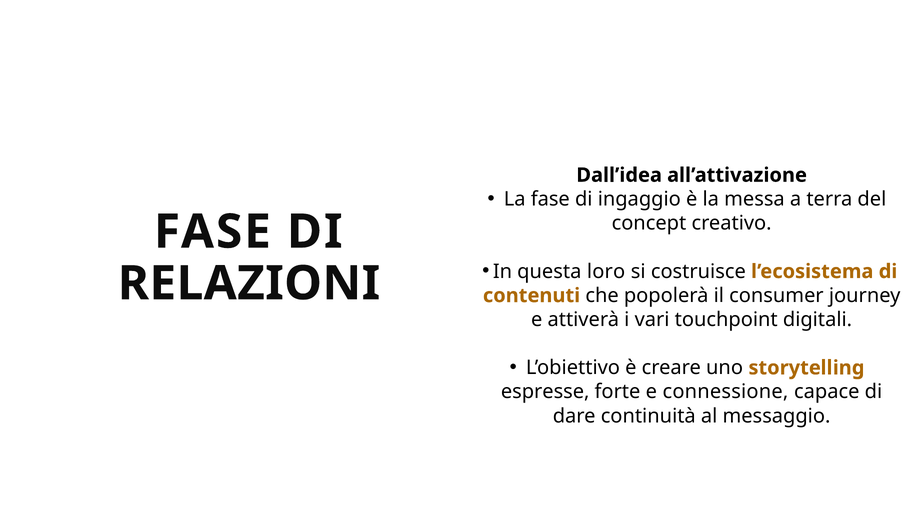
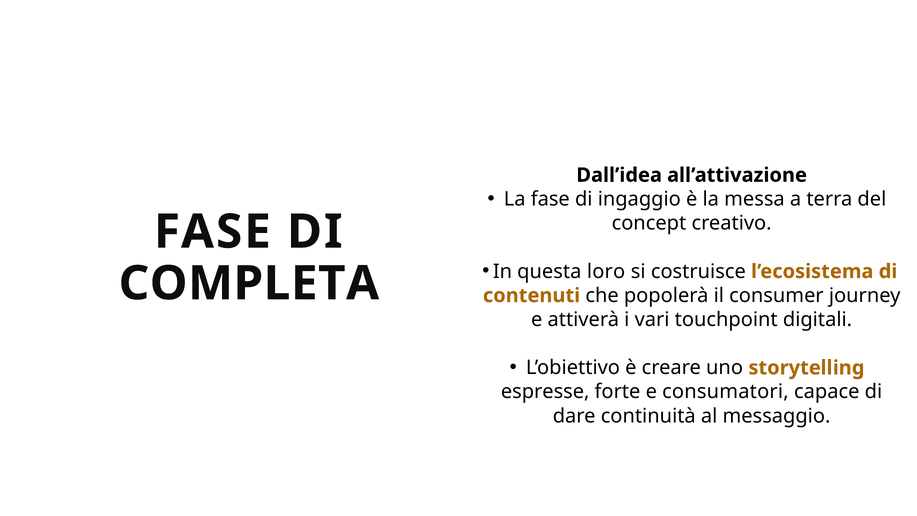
RELAZIONI: RELAZIONI -> COMPLETA
connessione: connessione -> consumatori
